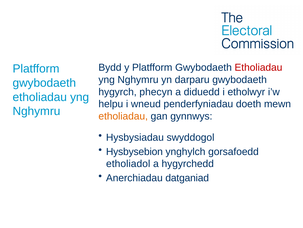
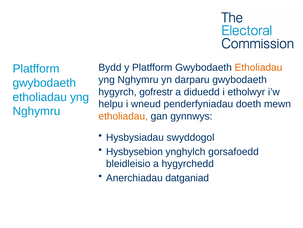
Etholiadau at (258, 67) colour: red -> orange
phecyn: phecyn -> gofrestr
etholiadol: etholiadol -> bleidleisio
